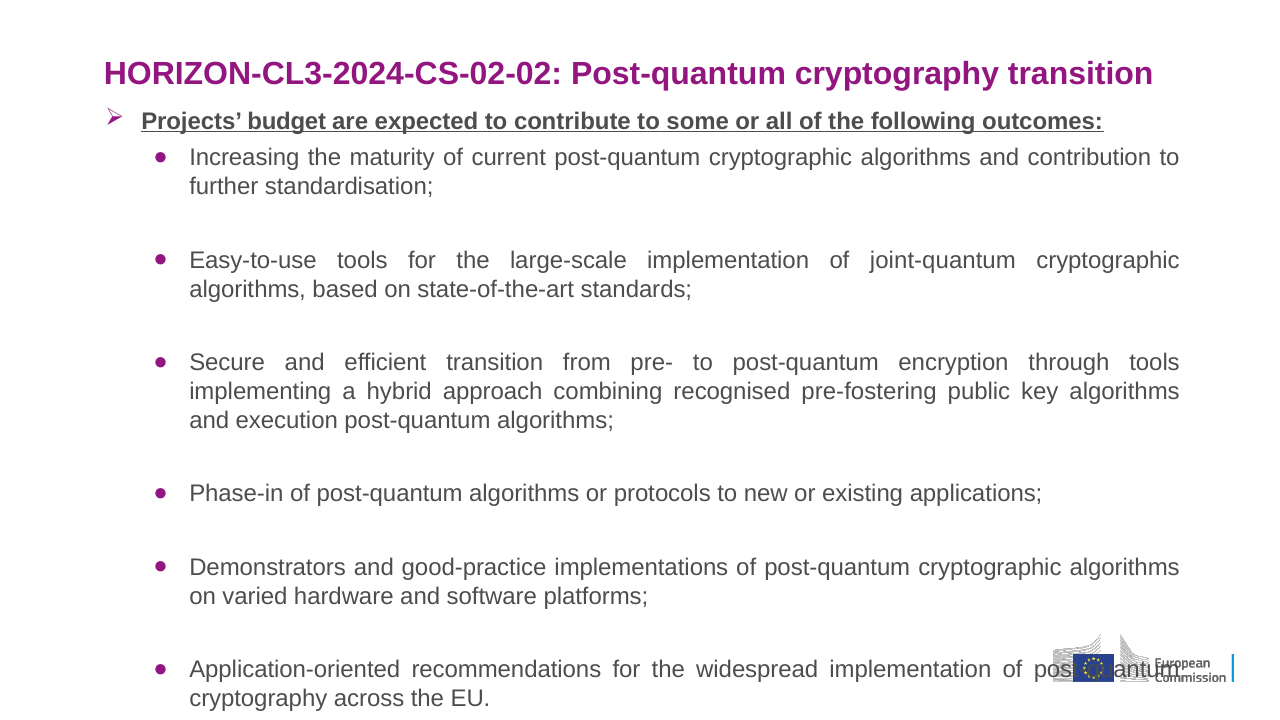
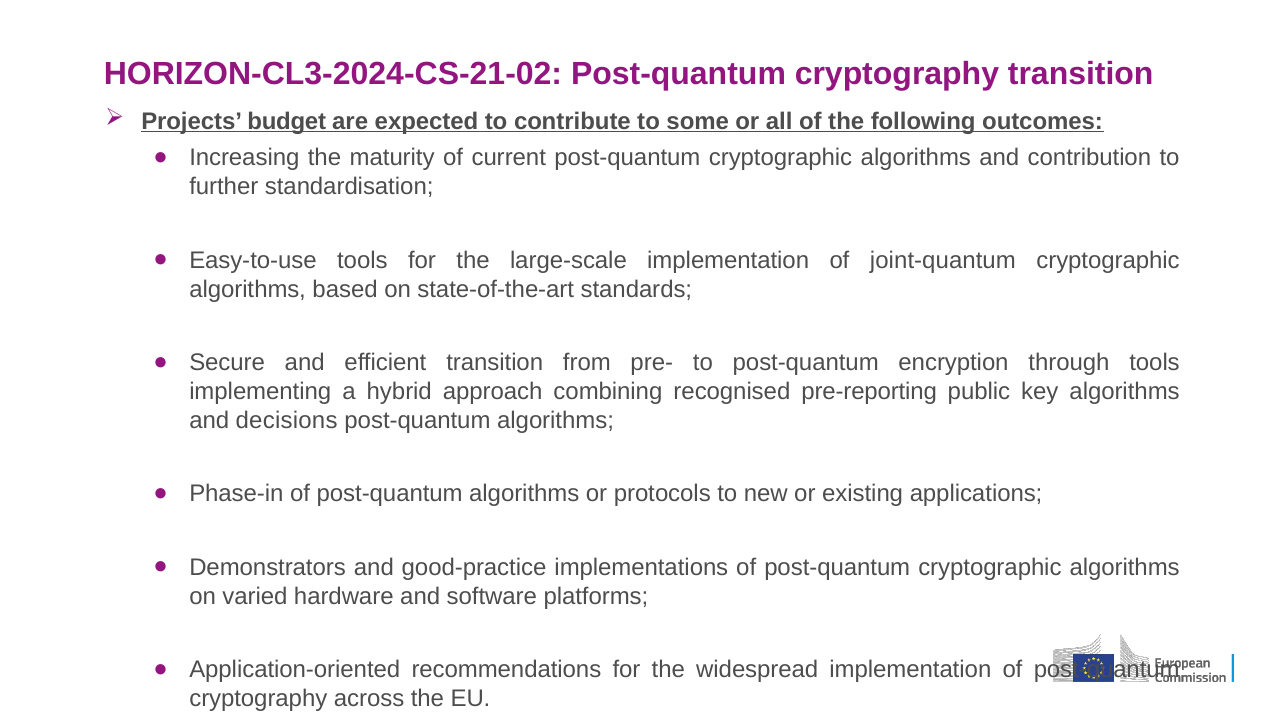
HORIZON-CL3-2024-CS-02-02: HORIZON-CL3-2024-CS-02-02 -> HORIZON-CL3-2024-CS-21-02
pre-fostering: pre-fostering -> pre-reporting
execution: execution -> decisions
